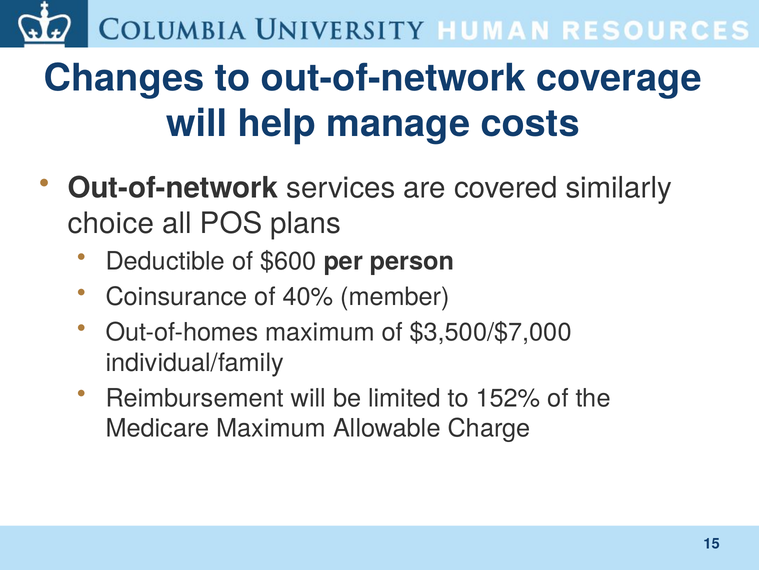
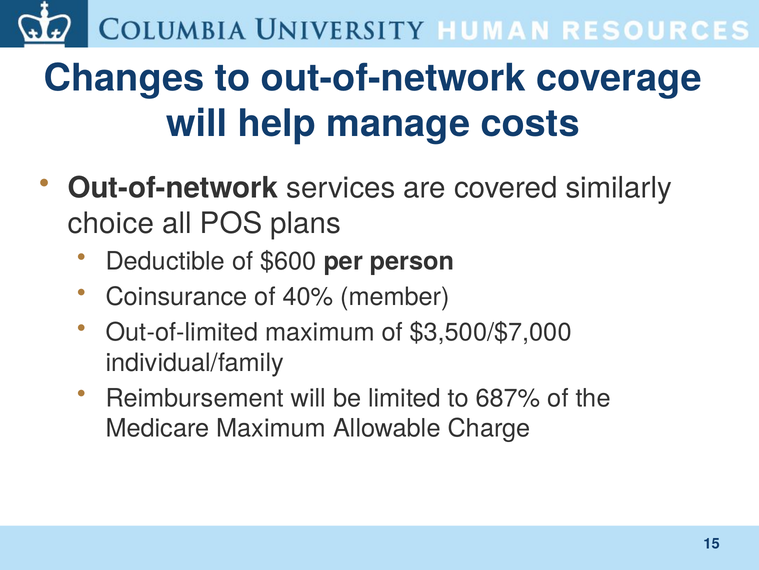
Out-of-homes: Out-of-homes -> Out-of-limited
152%: 152% -> 687%
